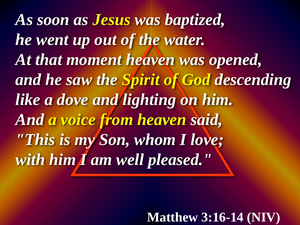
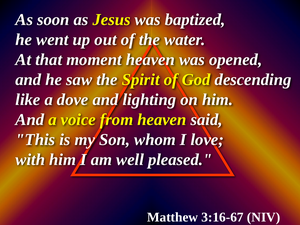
3:16-14: 3:16-14 -> 3:16-67
